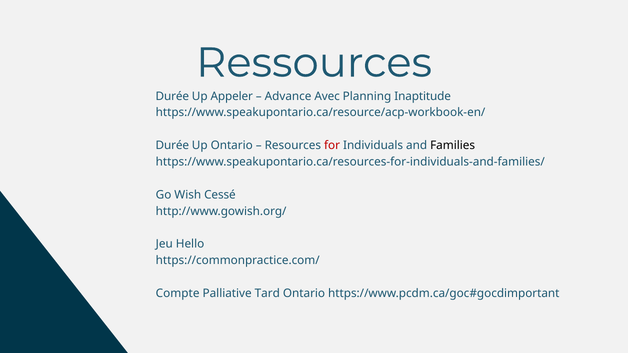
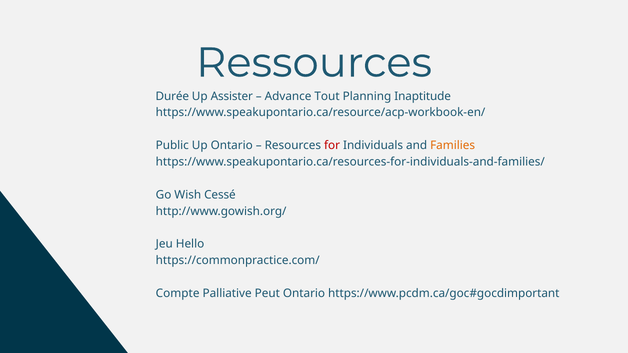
Appeler: Appeler -> Assister
Avec: Avec -> Tout
Durée at (172, 146): Durée -> Public
Families colour: black -> orange
Tard: Tard -> Peut
